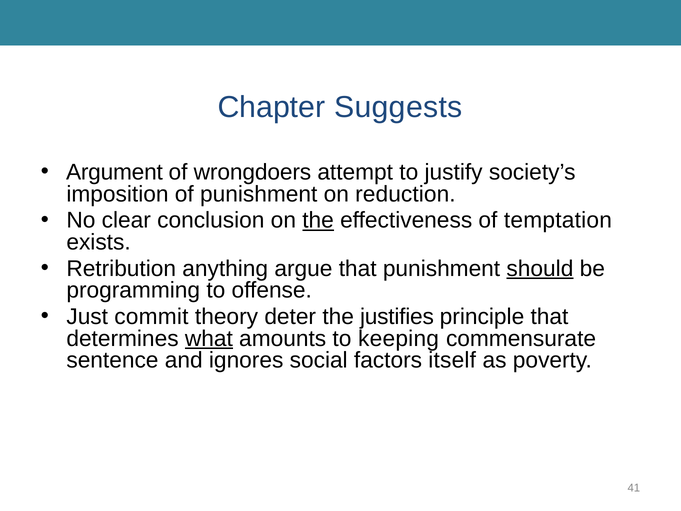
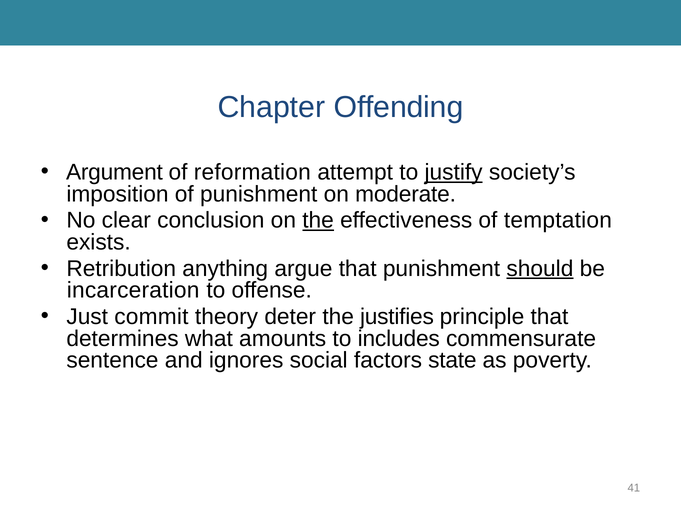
Suggests: Suggests -> Offending
wrongdoers: wrongdoers -> reformation
justify underline: none -> present
reduction: reduction -> moderate
programming: programming -> incarceration
what underline: present -> none
keeping: keeping -> includes
itself: itself -> state
